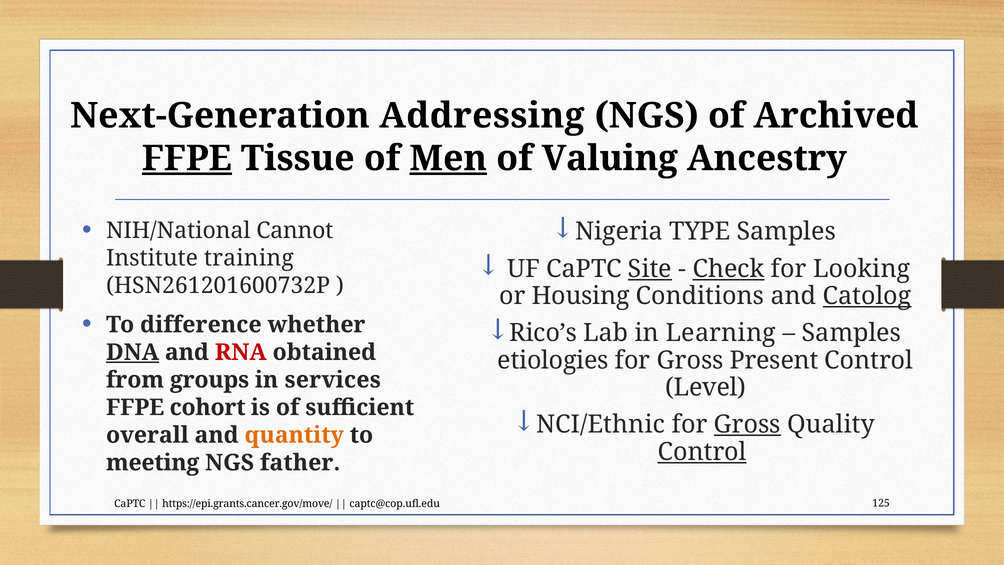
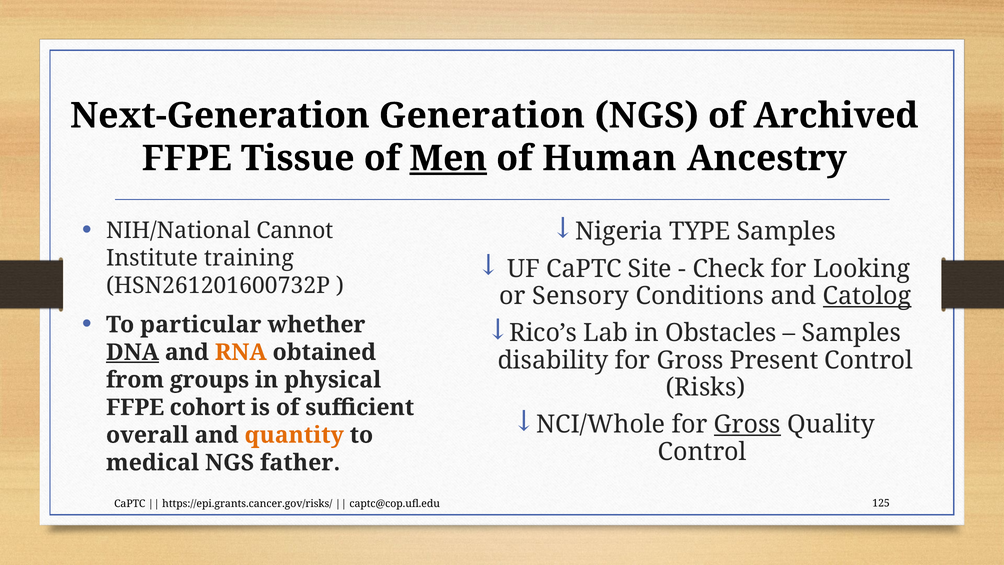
Addressing: Addressing -> Generation
FFPE at (187, 158) underline: present -> none
Valuing: Valuing -> Human
Site underline: present -> none
Check underline: present -> none
Housing: Housing -> Sensory
difference: difference -> particular
Learning: Learning -> Obstacles
RNA colour: red -> orange
etiologies: etiologies -> disability
services: services -> physical
Level: Level -> Risks
NCI/Ethnic: NCI/Ethnic -> NCI/Whole
Control at (702, 452) underline: present -> none
meeting: meeting -> medical
https://epi.grants.cancer.gov/move/: https://epi.grants.cancer.gov/move/ -> https://epi.grants.cancer.gov/risks/
